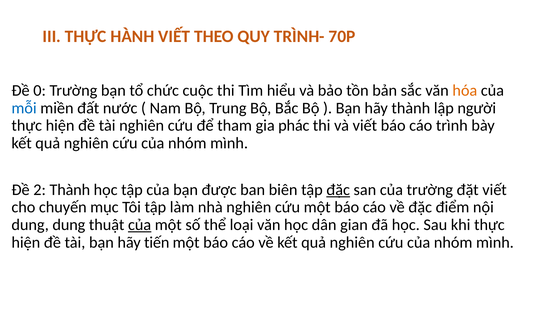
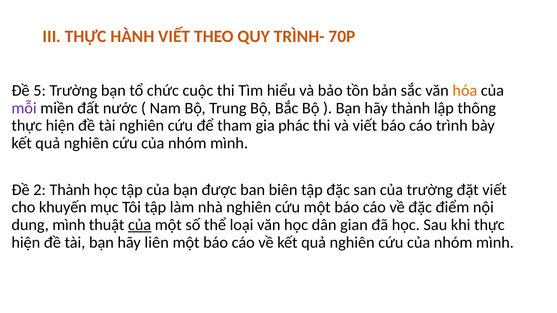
0: 0 -> 5
mỗi colour: blue -> purple
người: người -> thông
đặc at (338, 190) underline: present -> none
chuyến: chuyến -> khuyến
dung dung: dung -> mình
tiến: tiến -> liên
